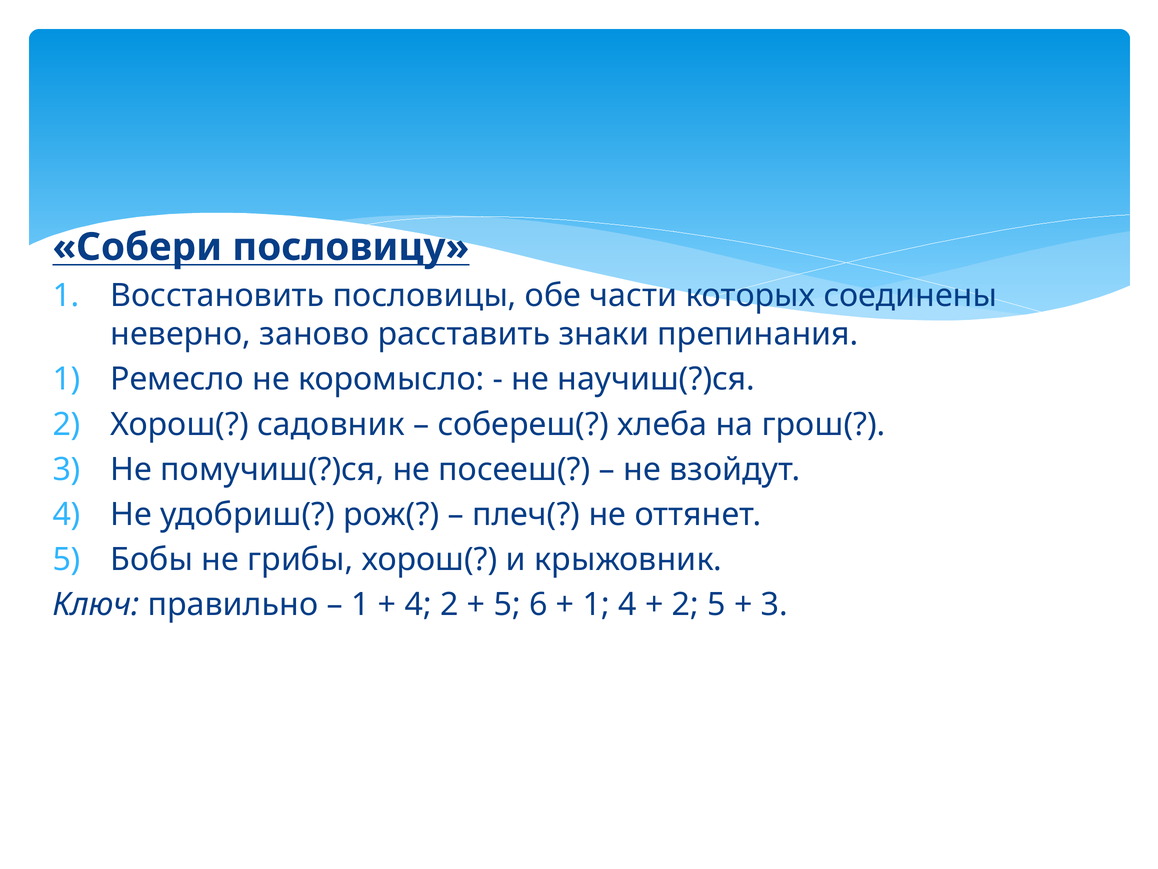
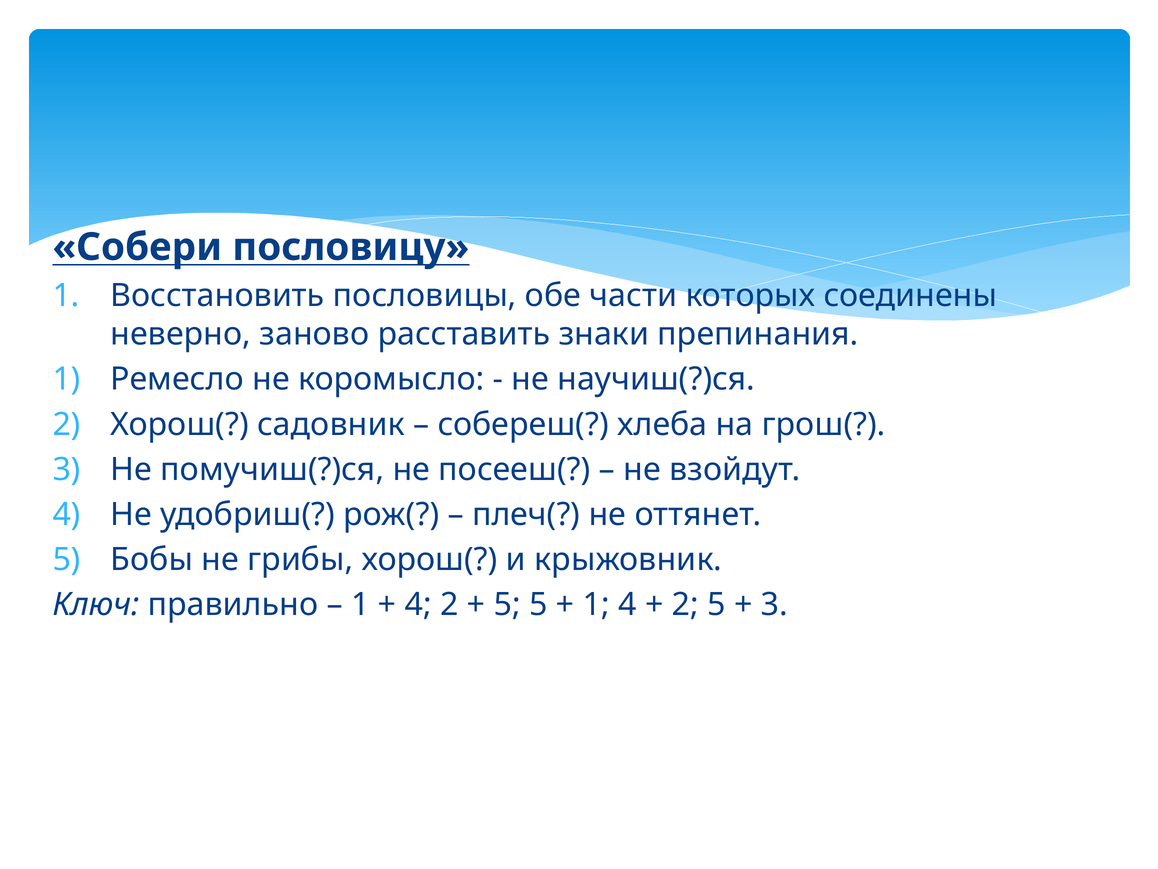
5 6: 6 -> 5
